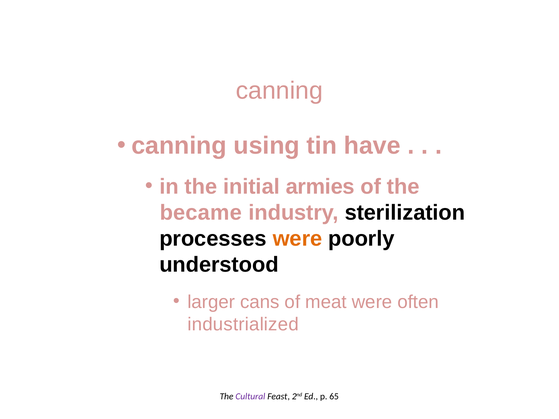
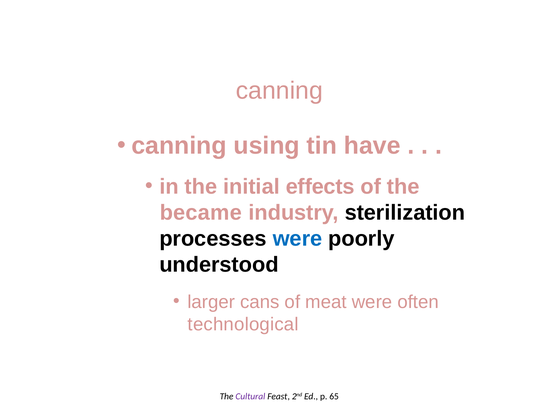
armies: armies -> effects
were at (297, 239) colour: orange -> blue
industrialized: industrialized -> technological
